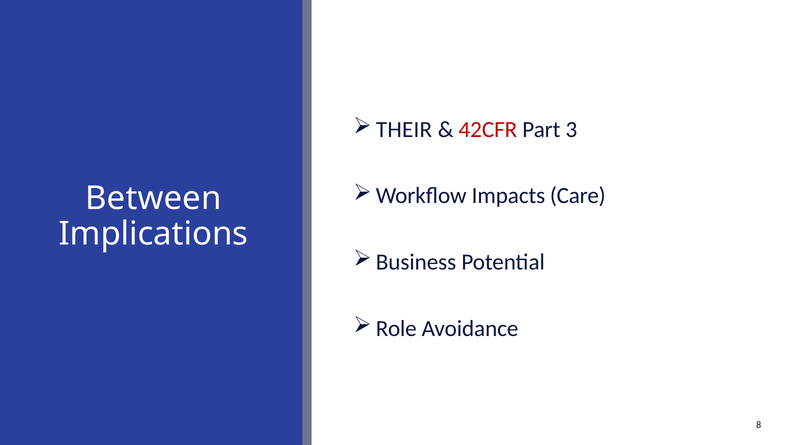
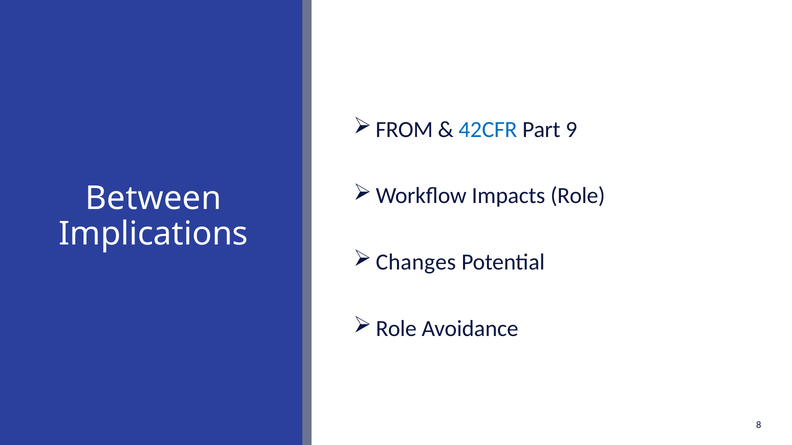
THEIR: THEIR -> FROM
42CFR colour: red -> blue
3: 3 -> 9
Impacts Care: Care -> Role
Business: Business -> Changes
